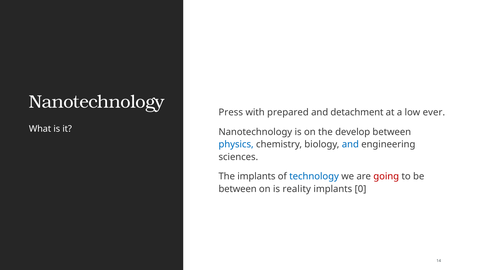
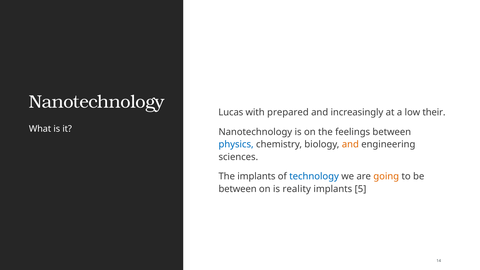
Press: Press -> Lucas
detachment: detachment -> increasingly
ever: ever -> their
develop: develop -> feelings
and at (350, 144) colour: blue -> orange
going colour: red -> orange
0: 0 -> 5
